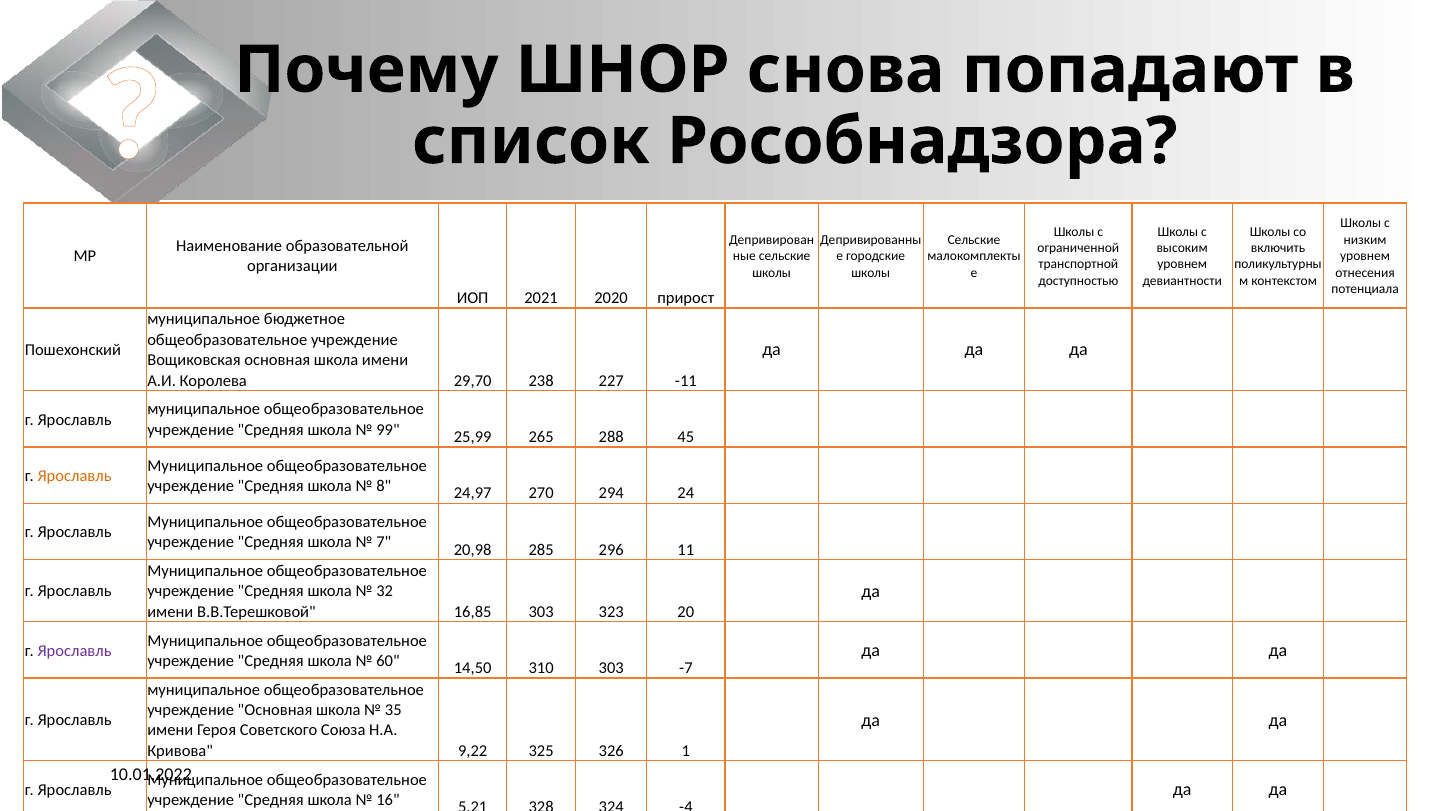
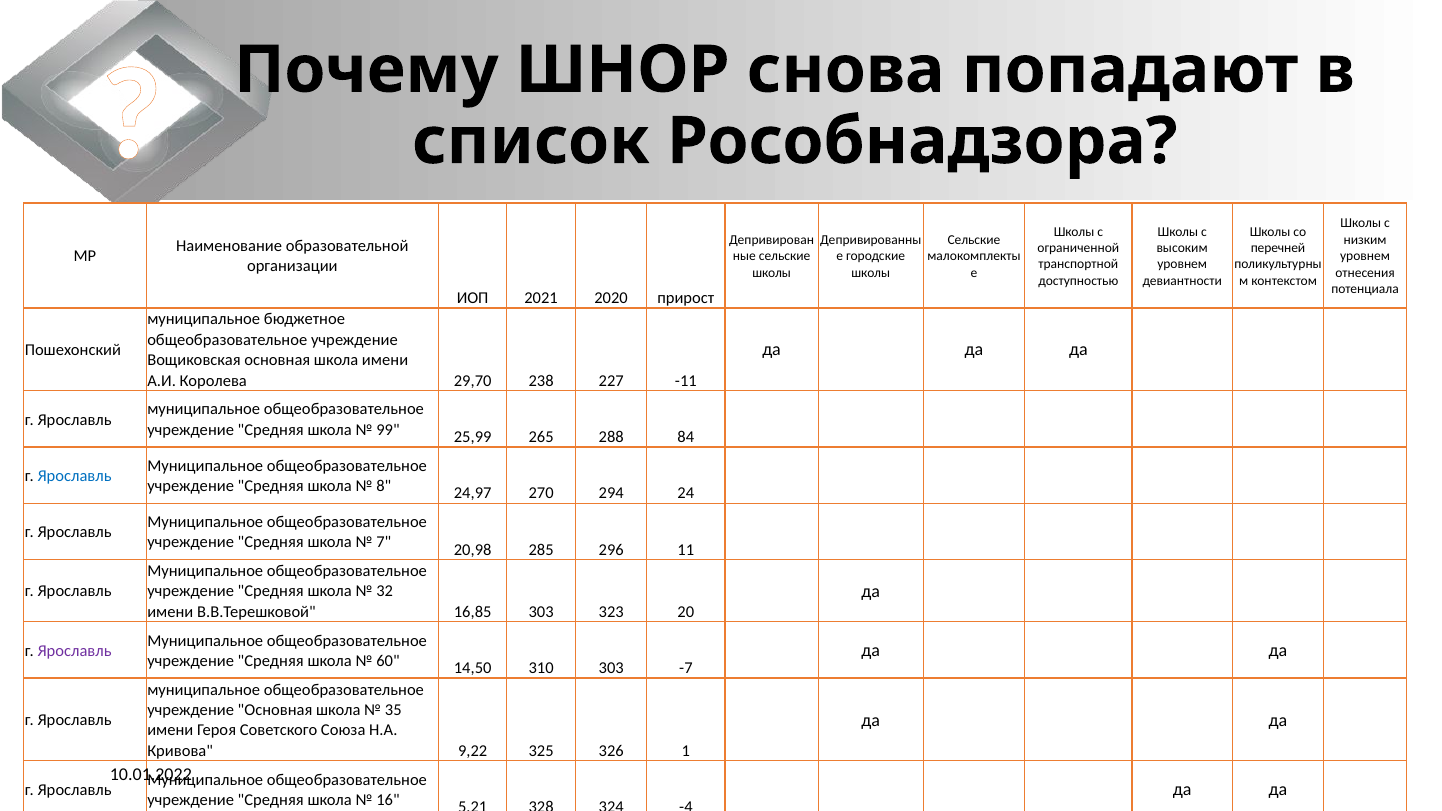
включить: включить -> перечней
45: 45 -> 84
Ярославль at (75, 476) colour: orange -> blue
